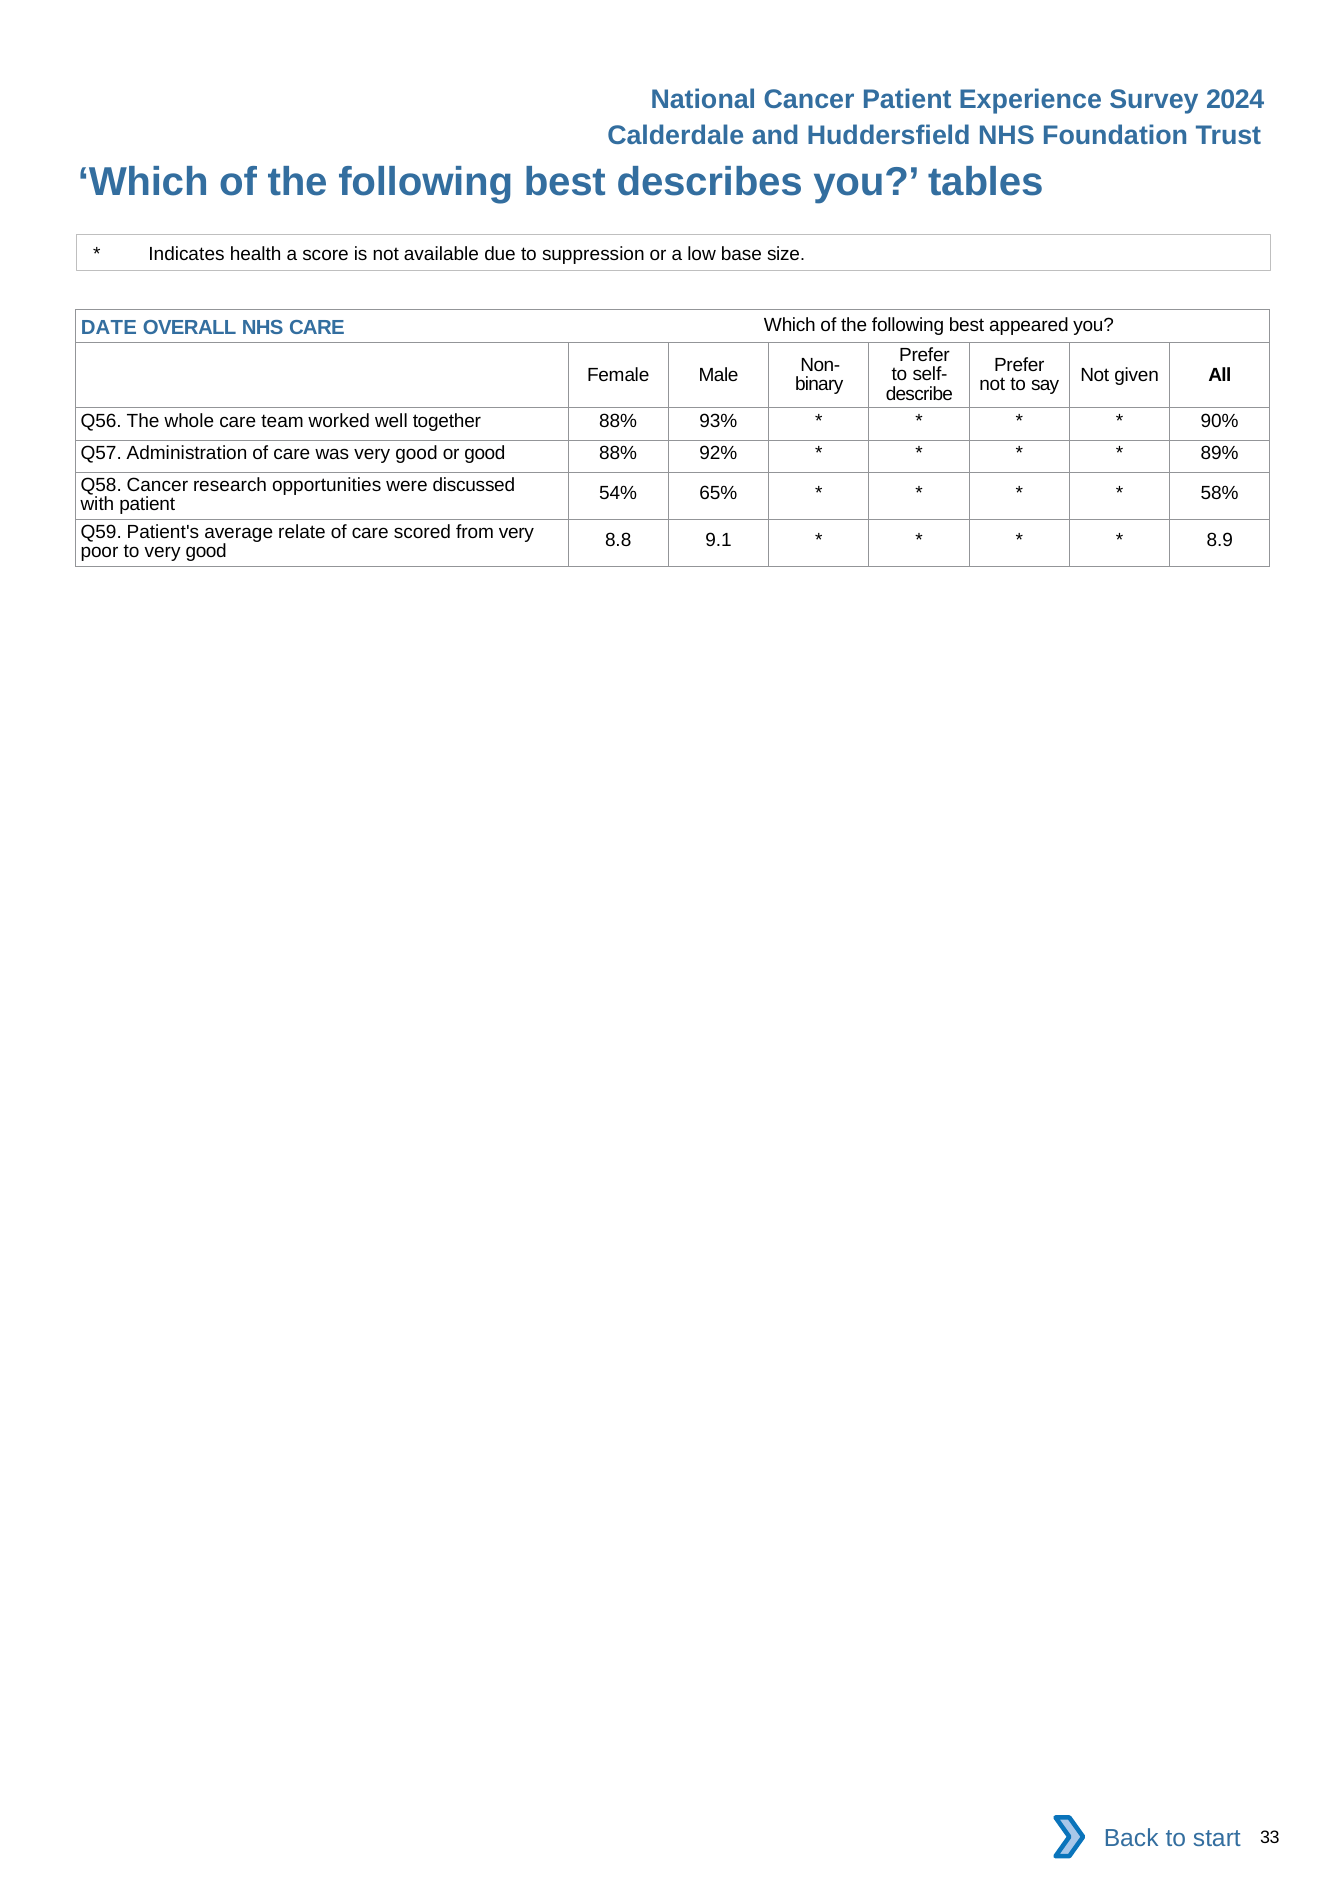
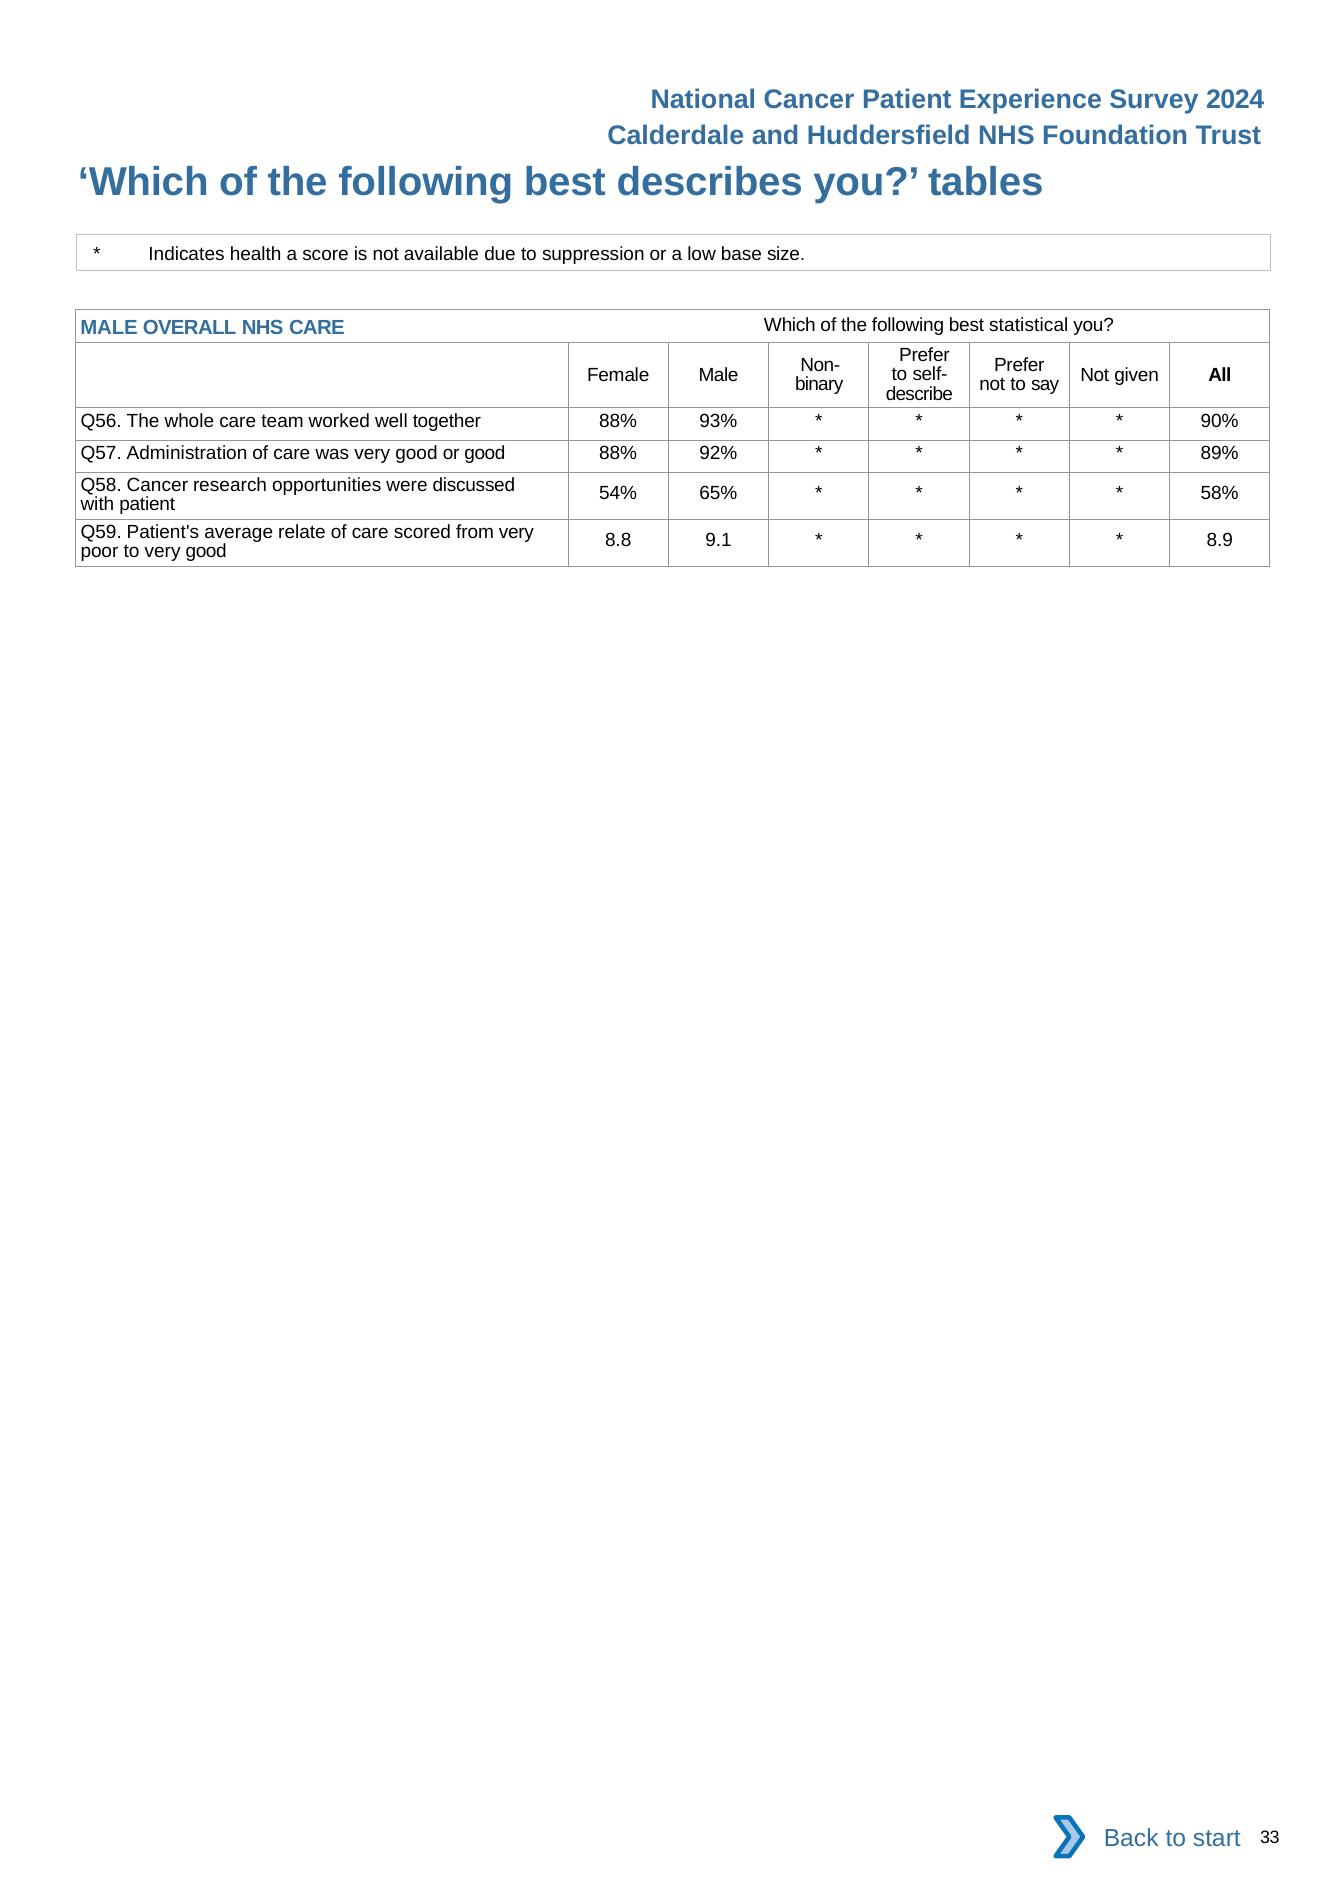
DATE at (109, 328): DATE -> MALE
appeared: appeared -> statistical
